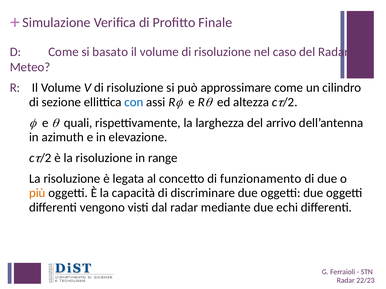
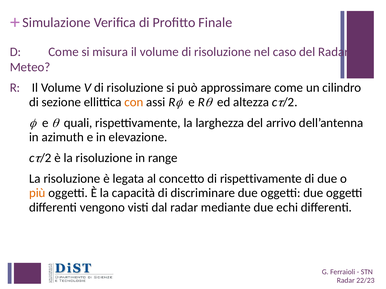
basato: basato -> misura
con colour: blue -> orange
di funzionamento: funzionamento -> rispettivamente
